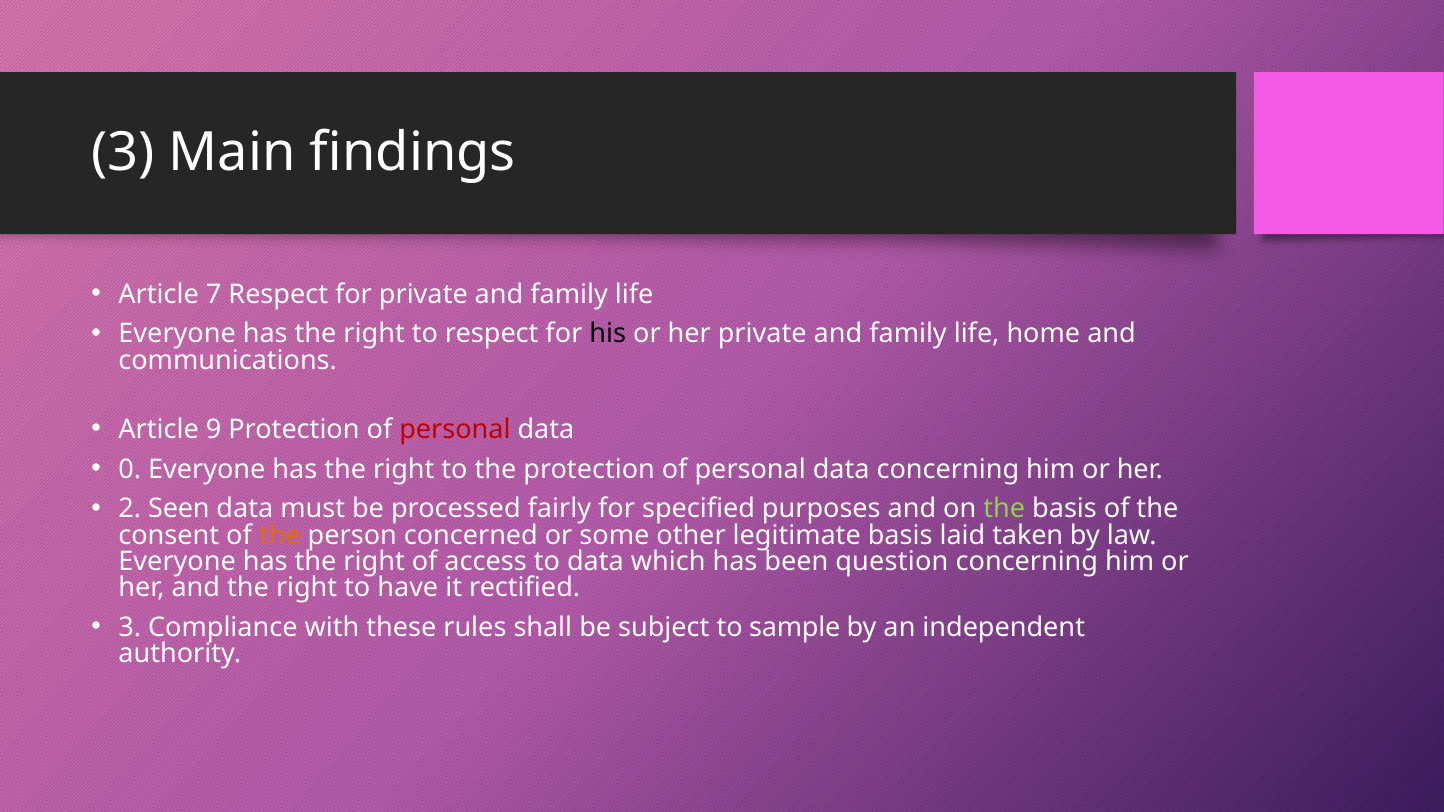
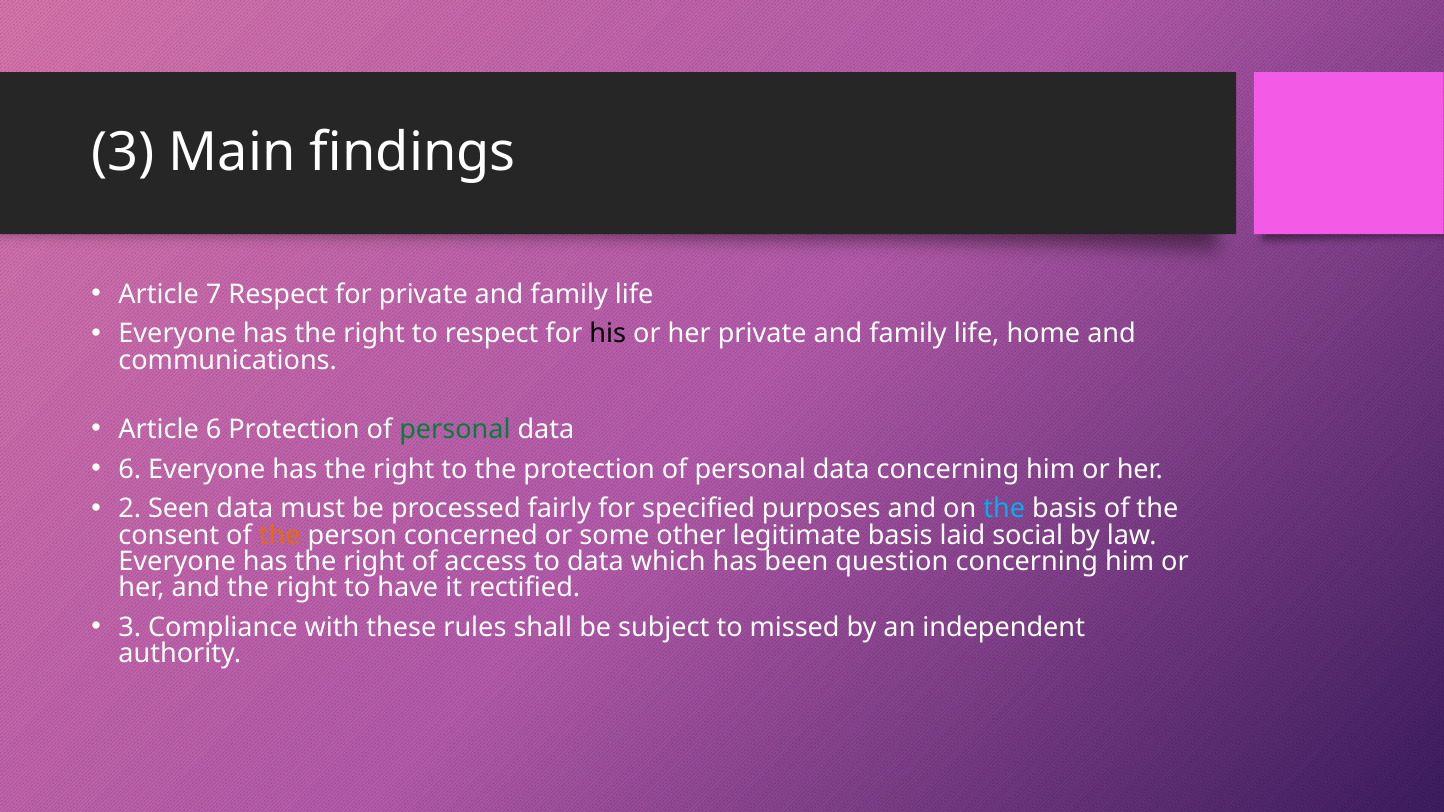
Article 9: 9 -> 6
personal at (455, 429) colour: red -> green
0 at (130, 469): 0 -> 6
the at (1004, 509) colour: light green -> light blue
taken: taken -> social
sample: sample -> missed
